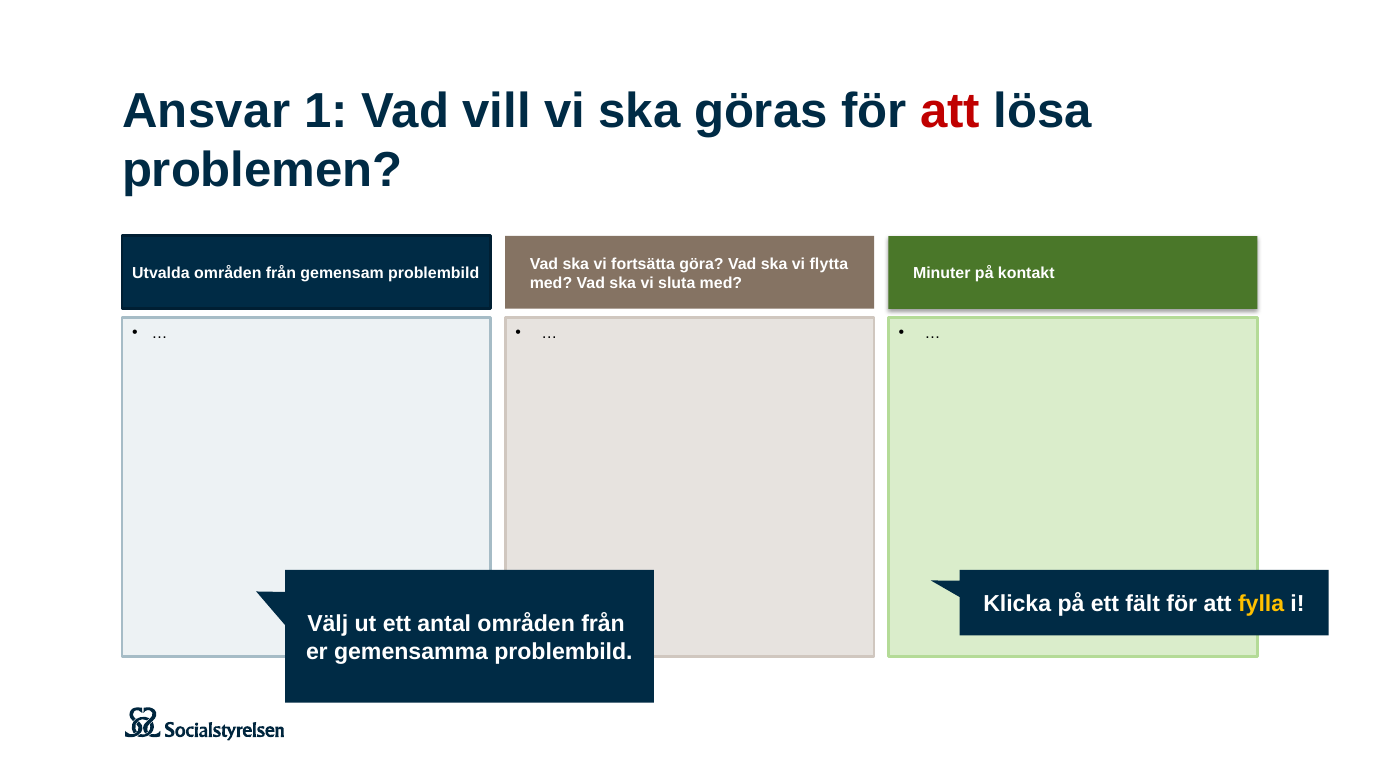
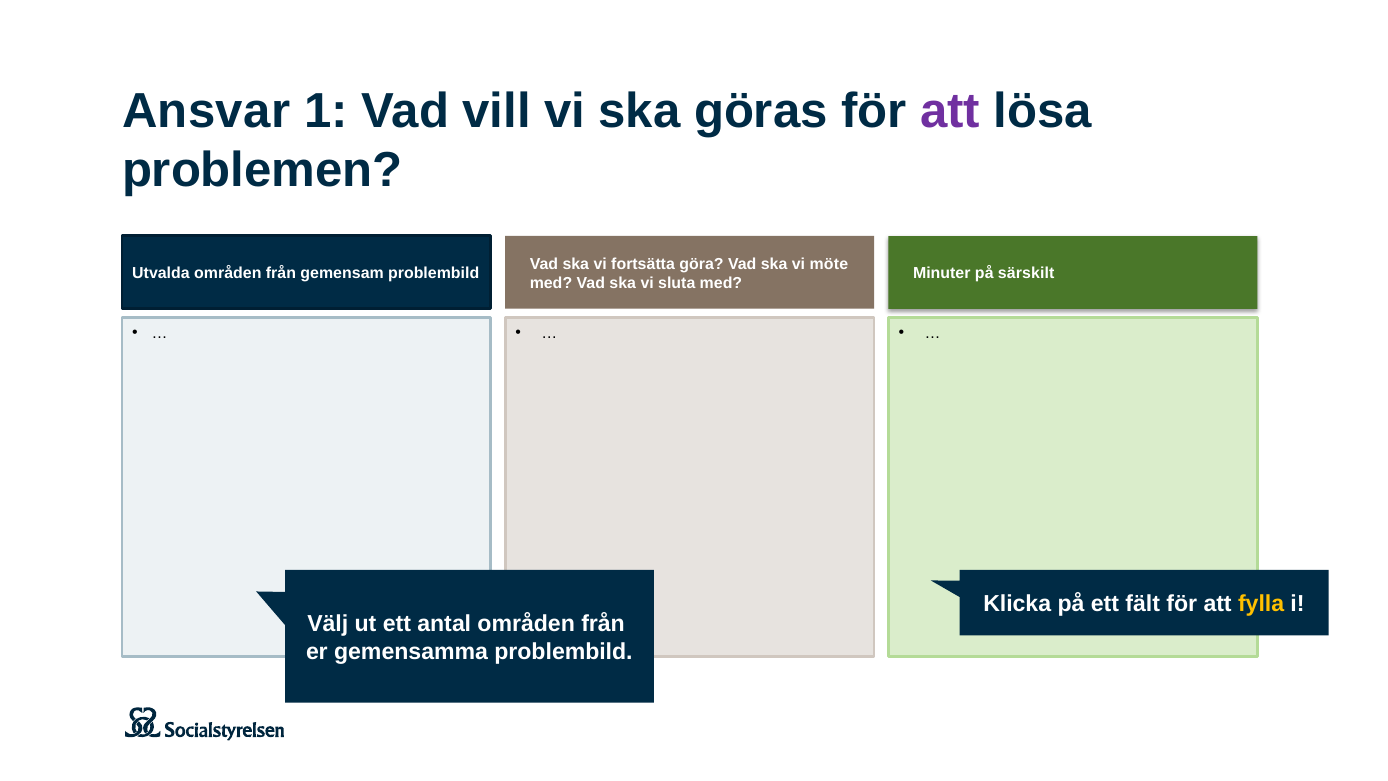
att at (950, 111) colour: red -> purple
flytta: flytta -> möte
kontakt: kontakt -> särskilt
